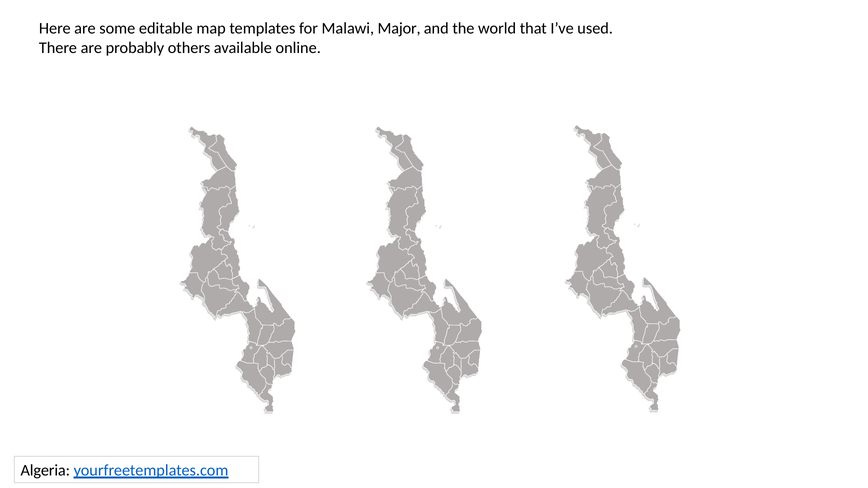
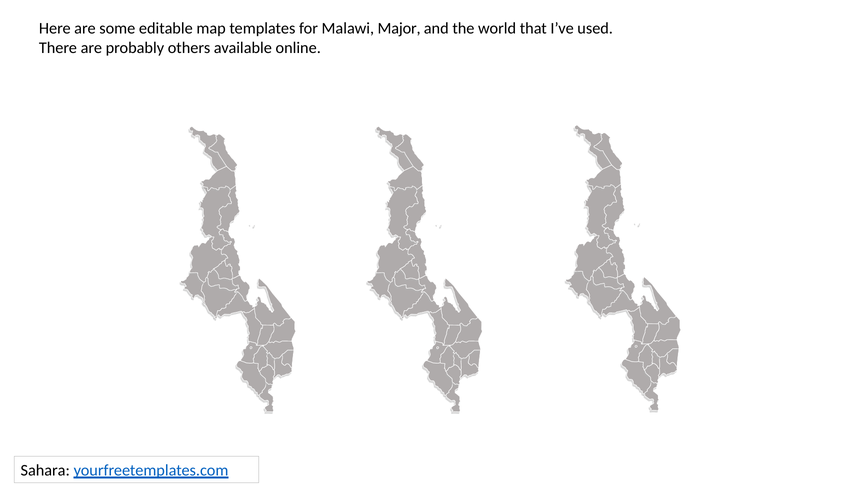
Algeria: Algeria -> Sahara
